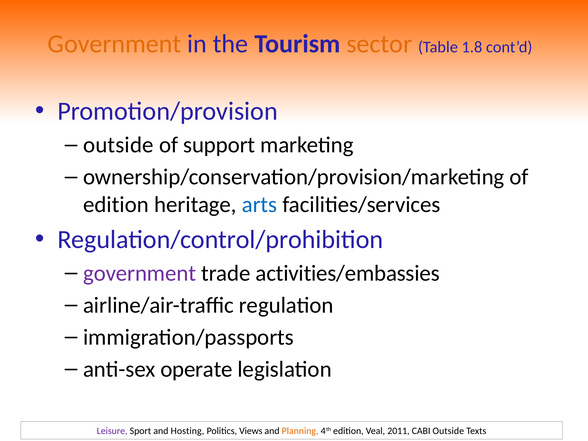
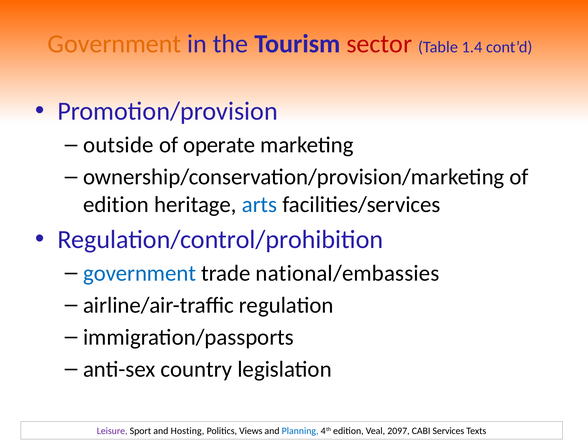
sector colour: orange -> red
1.8: 1.8 -> 1.4
support: support -> operate
government at (140, 273) colour: purple -> blue
activities/embassies: activities/embassies -> national/embassies
operate: operate -> country
Planning colour: orange -> blue
2011: 2011 -> 2097
CABI Outside: Outside -> Services
